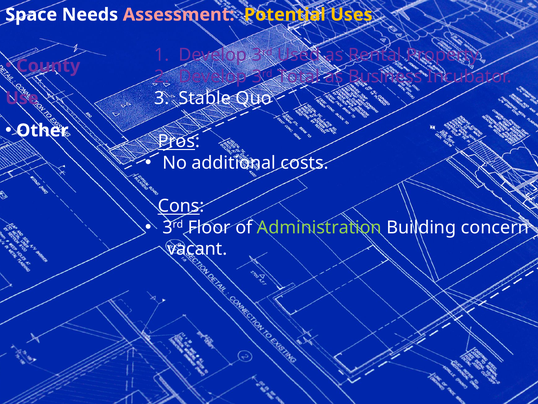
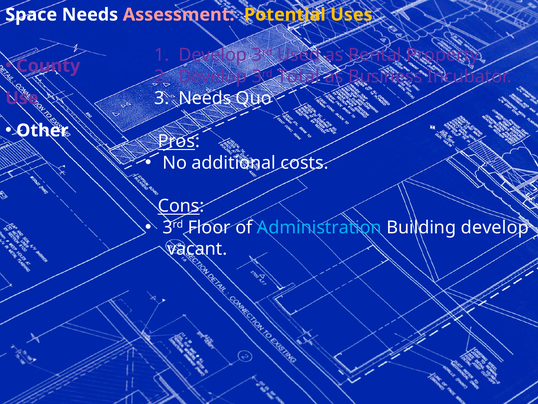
3 Stable: Stable -> Needs
Administration colour: light green -> light blue
Building concern: concern -> develop
